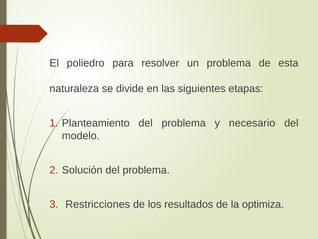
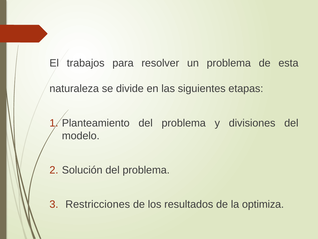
poliedro: poliedro -> trabajos
necesario: necesario -> divisiones
